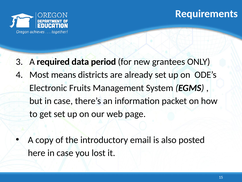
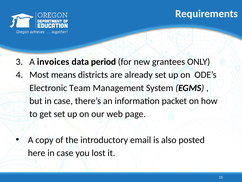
required: required -> invoices
Fruits: Fruits -> Team
